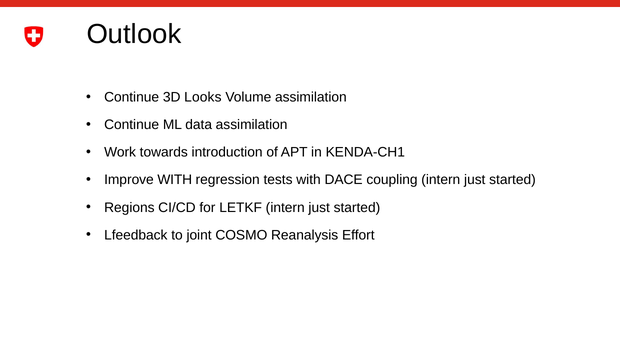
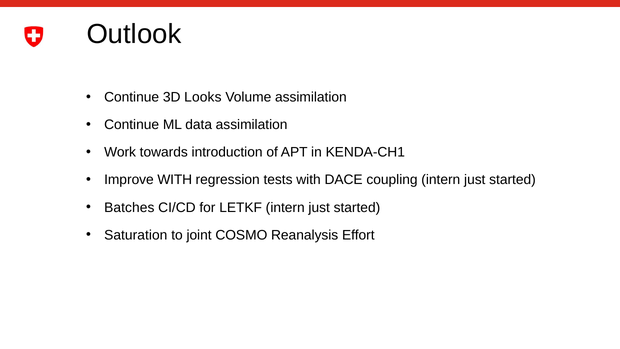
Regions: Regions -> Batches
Lfeedback: Lfeedback -> Saturation
